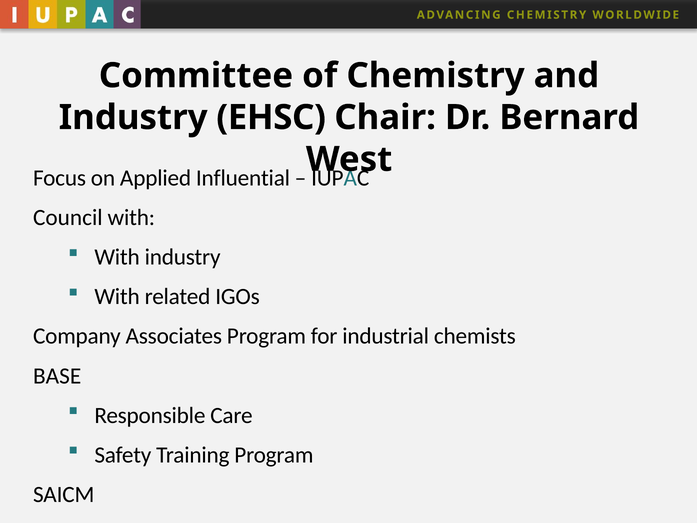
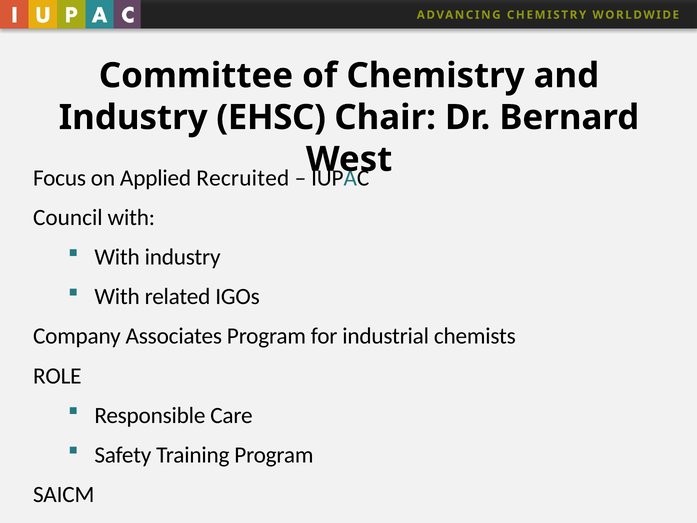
Influential: Influential -> Recruited
BASE: BASE -> ROLE
